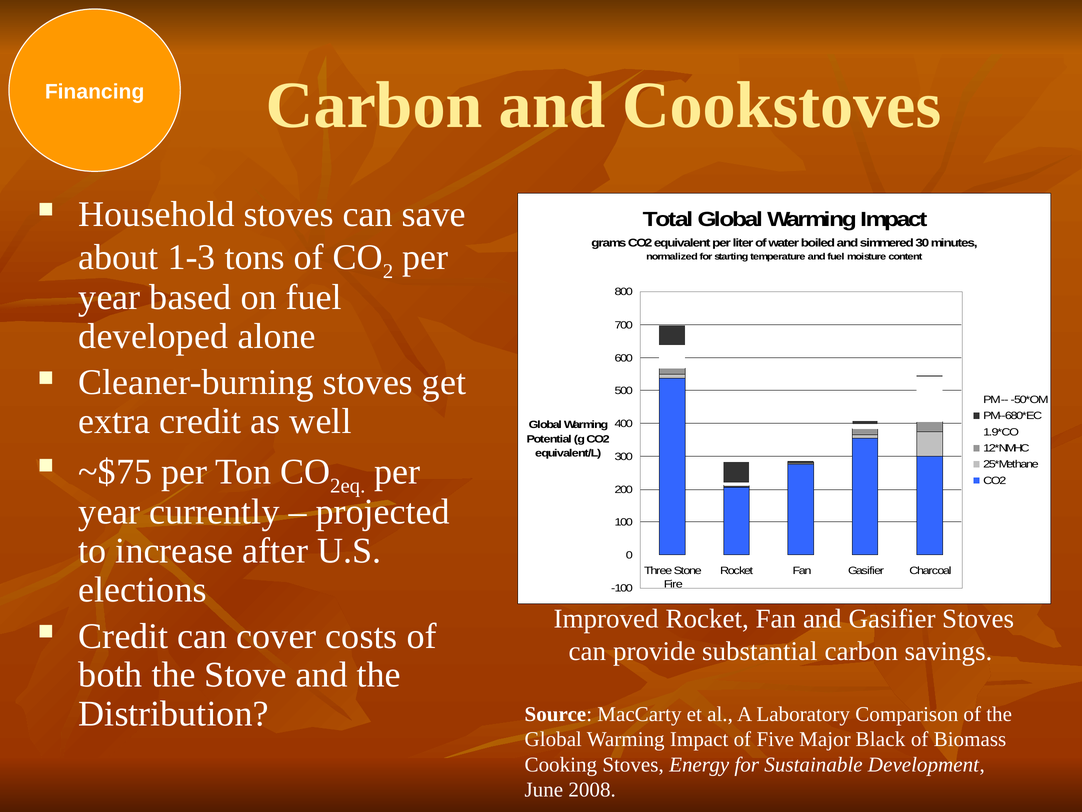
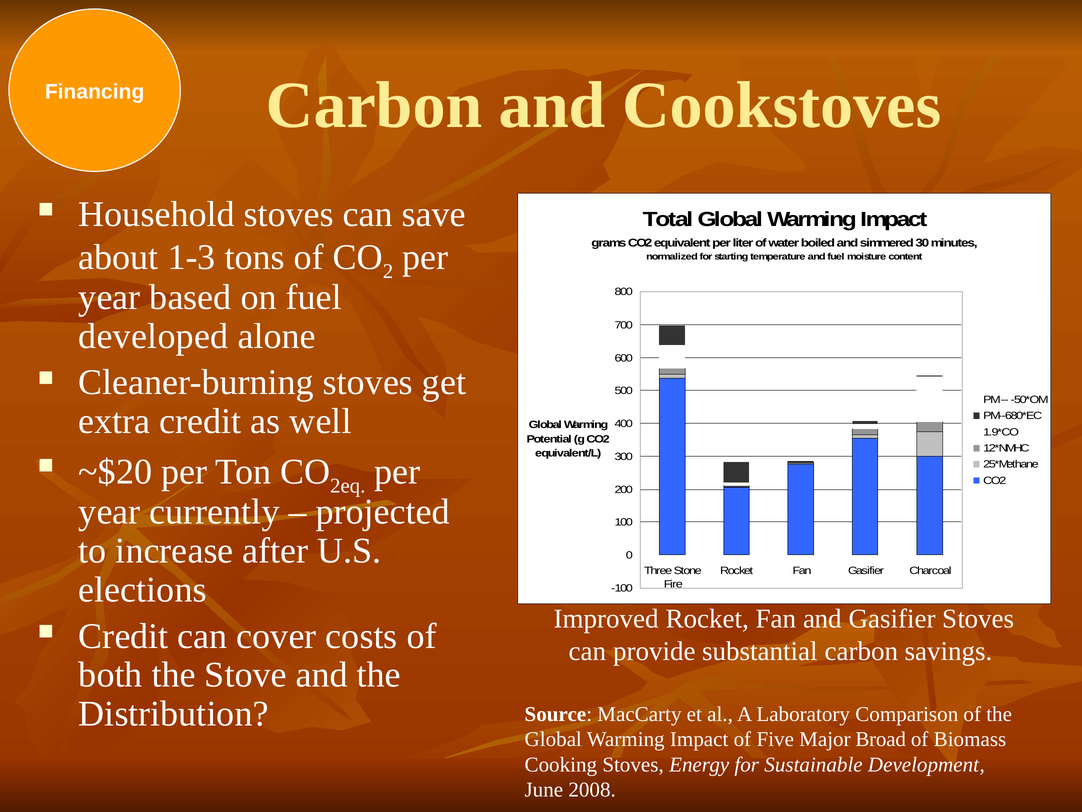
~$75: ~$75 -> ~$20
Black: Black -> Broad
